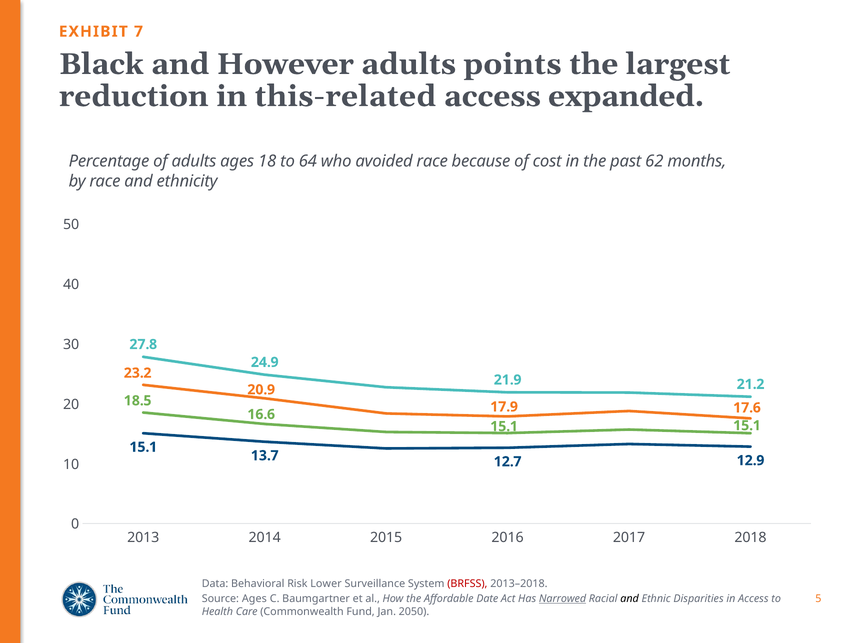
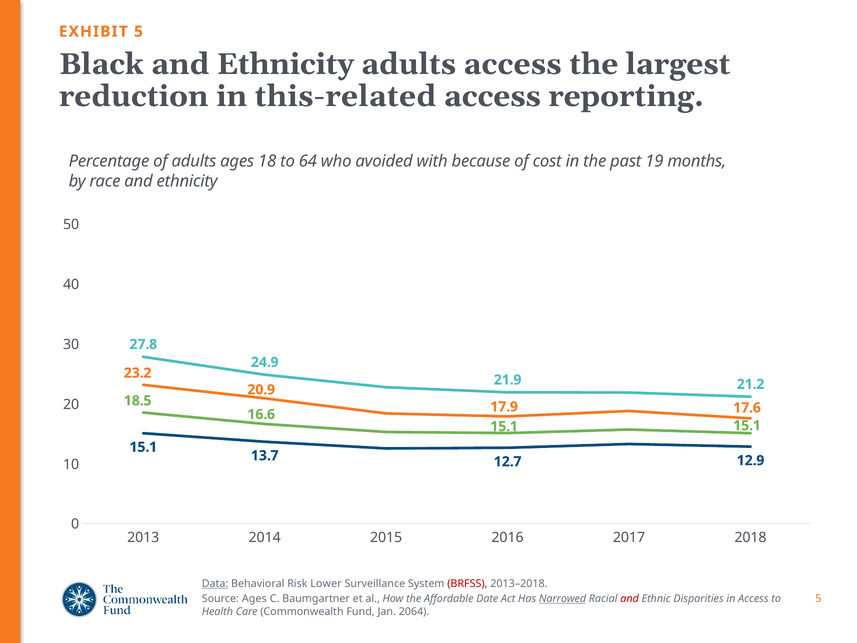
EXHIBIT 7: 7 -> 5
Black and However: However -> Ethnicity
adults points: points -> access
expanded: expanded -> reporting
avoided race: race -> with
62: 62 -> 19
Data underline: none -> present
and at (630, 598) colour: black -> red
2050: 2050 -> 2064
